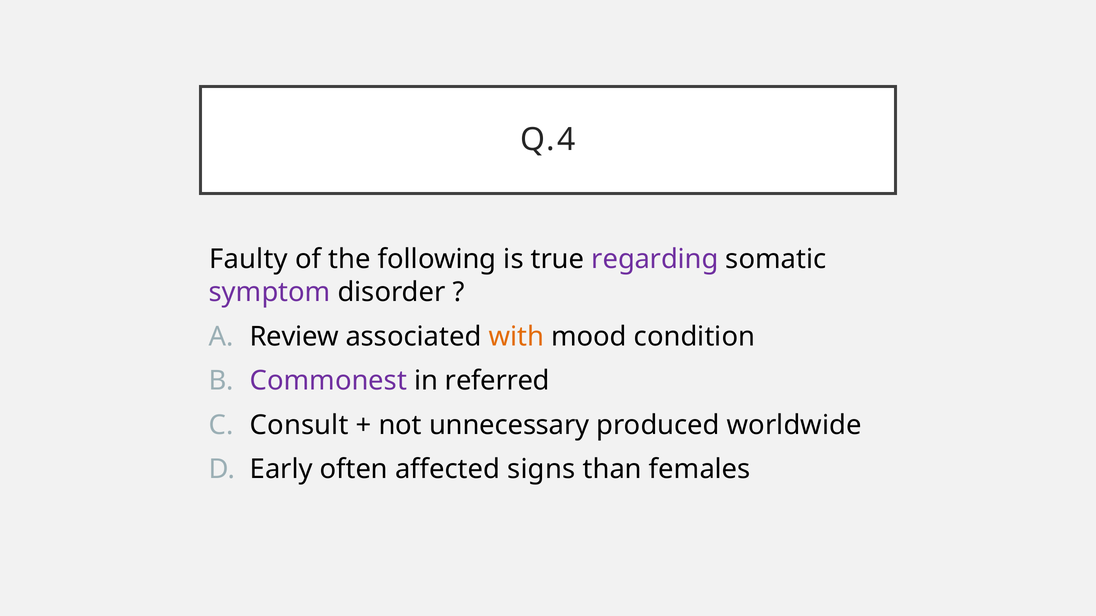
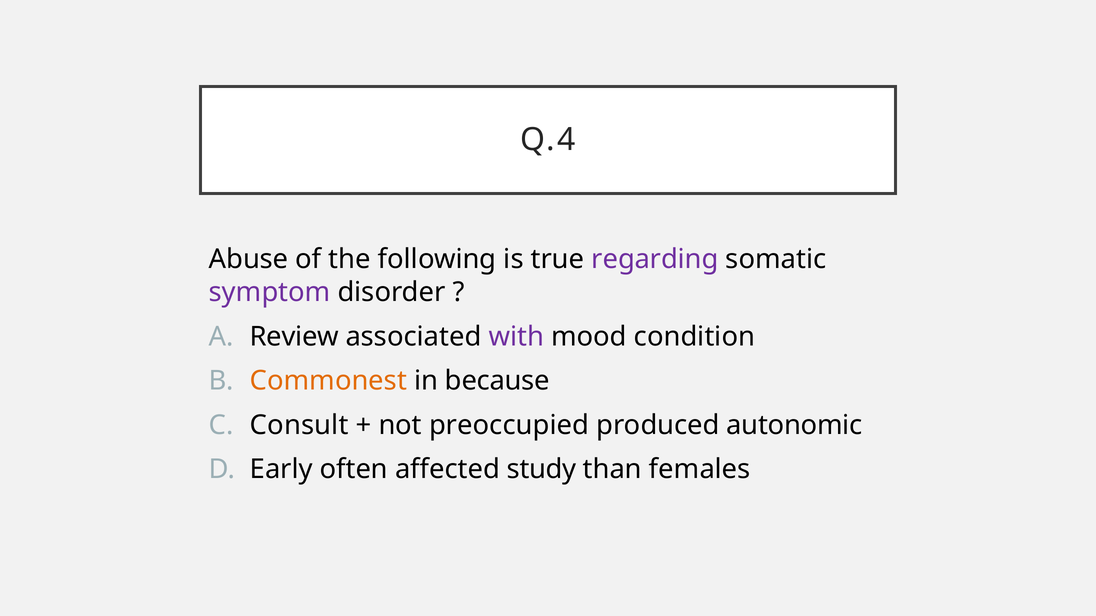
Faulty: Faulty -> Abuse
with colour: orange -> purple
Commonest colour: purple -> orange
referred: referred -> because
unnecessary: unnecessary -> preoccupied
worldwide: worldwide -> autonomic
signs: signs -> study
